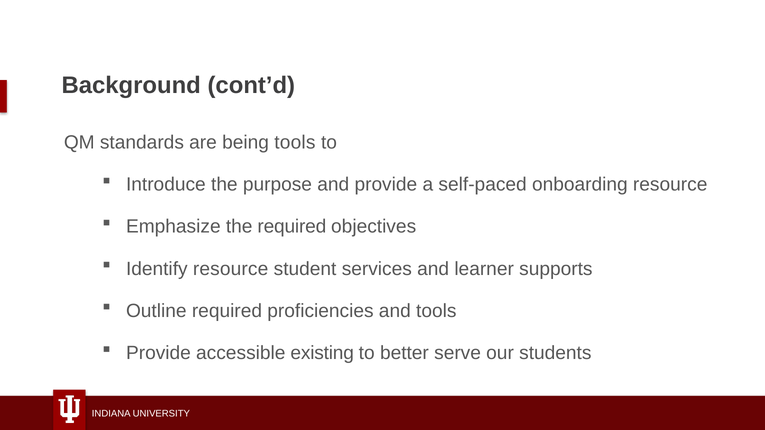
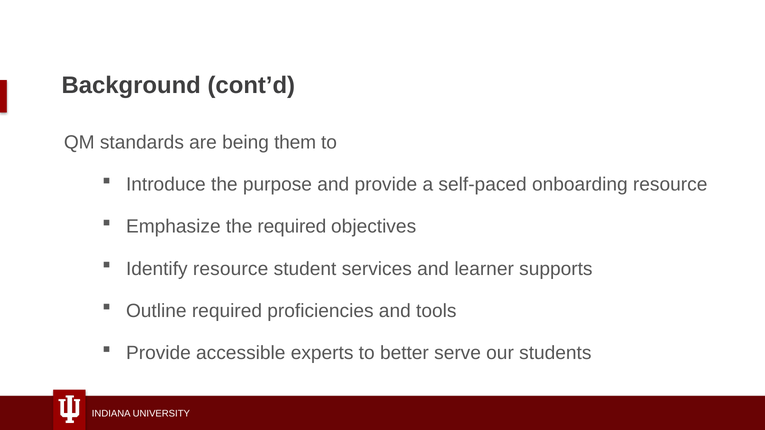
being tools: tools -> them
existing: existing -> experts
